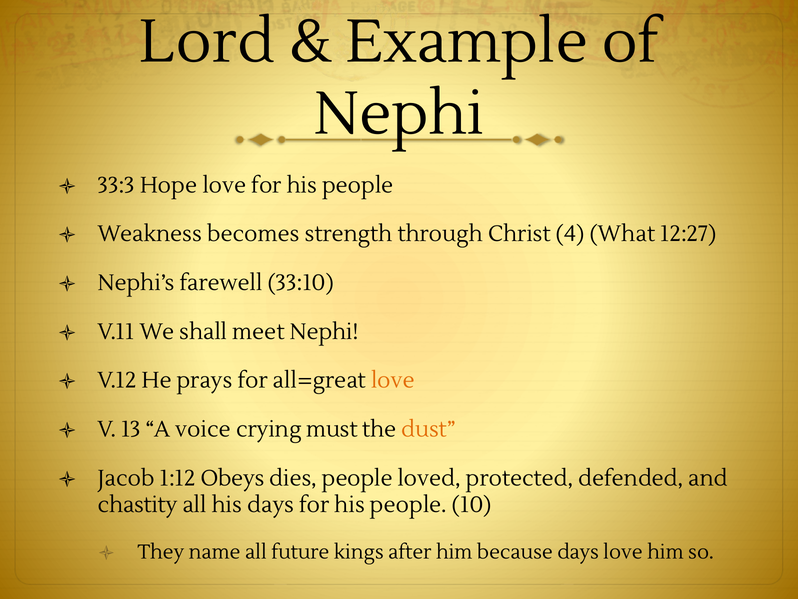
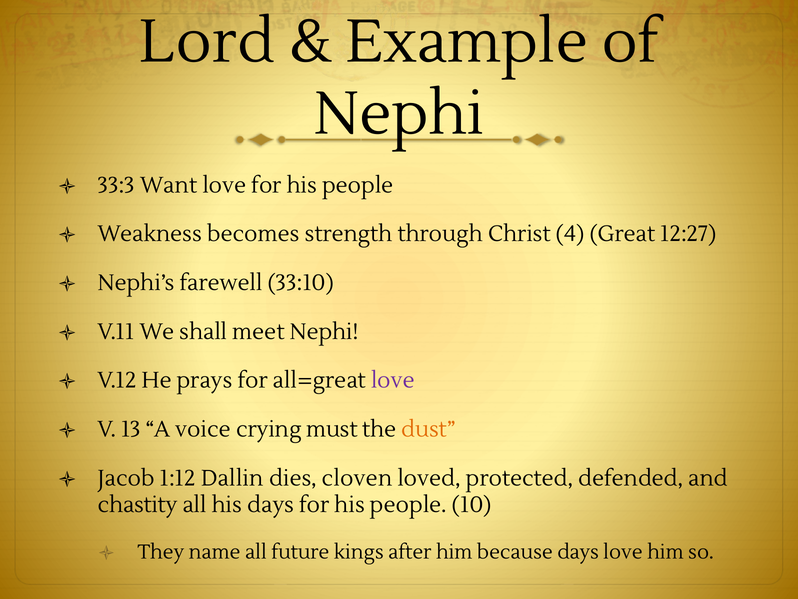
Hope: Hope -> Want
What: What -> Great
love at (393, 380) colour: orange -> purple
Obeys: Obeys -> Dallin
dies people: people -> cloven
